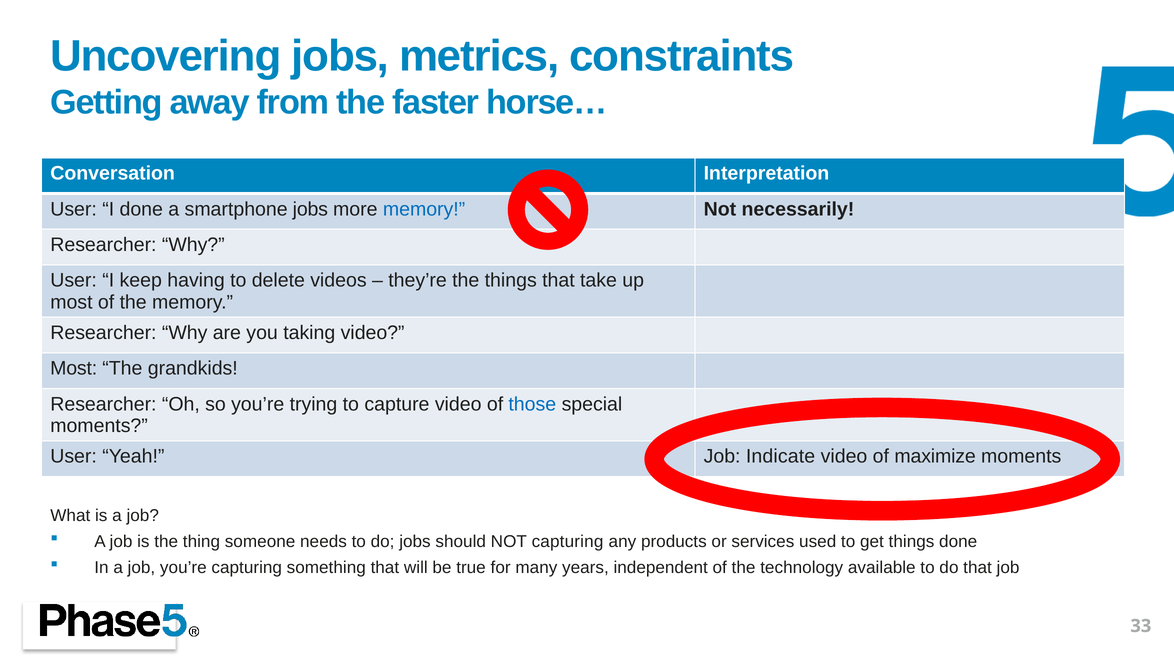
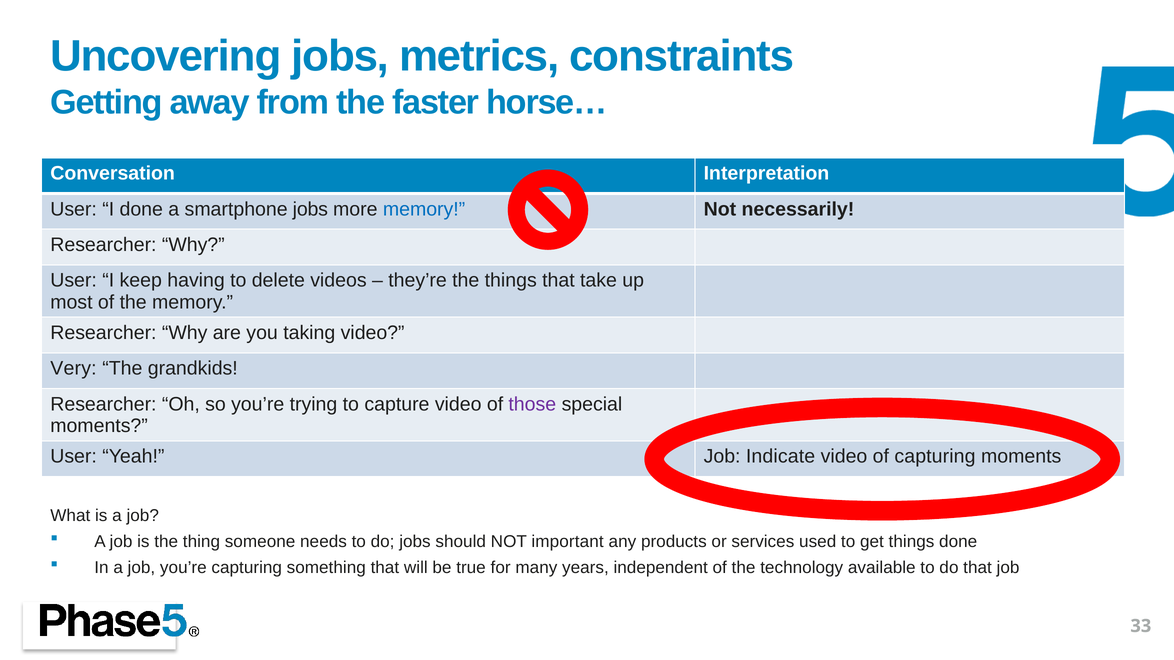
Most at (74, 369): Most -> Very
those colour: blue -> purple
of maximize: maximize -> capturing
NOT capturing: capturing -> important
